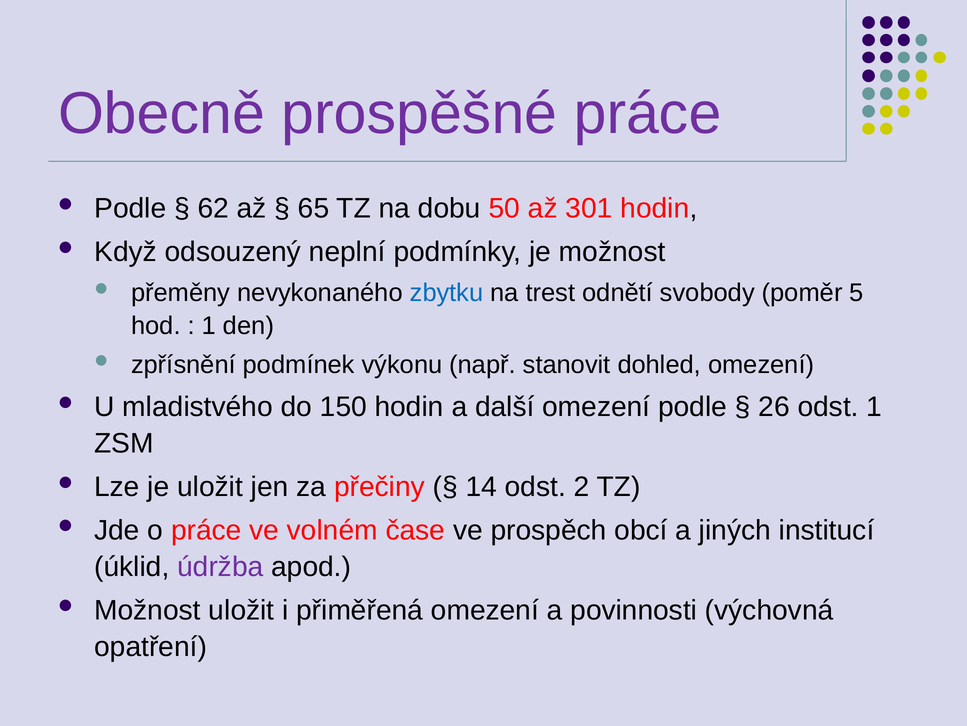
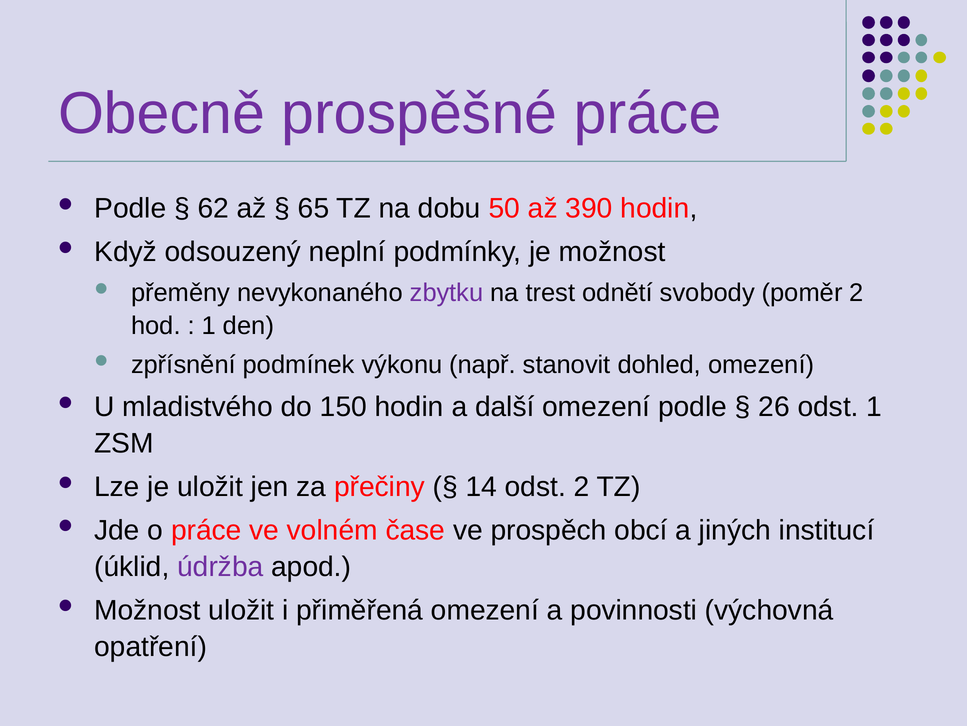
301: 301 -> 390
zbytku colour: blue -> purple
poměr 5: 5 -> 2
